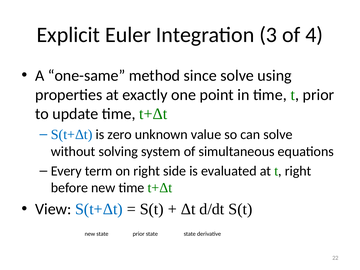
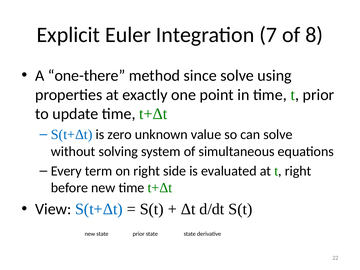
3: 3 -> 7
4: 4 -> 8
one-same: one-same -> one-there
